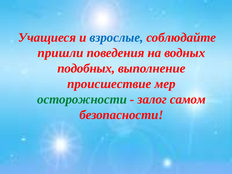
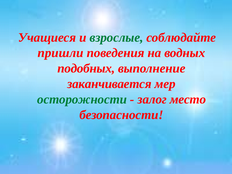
взрослые colour: blue -> green
происшествие: происшествие -> заканчивается
самом: самом -> место
